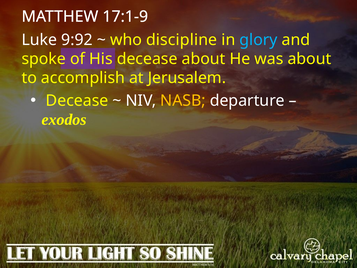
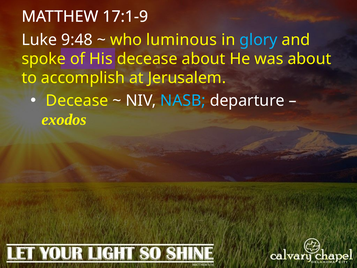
9:92: 9:92 -> 9:48
discipline: discipline -> luminous
NASB colour: yellow -> light blue
